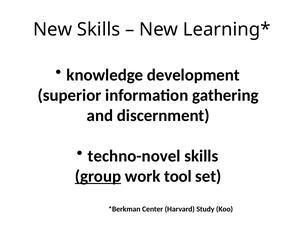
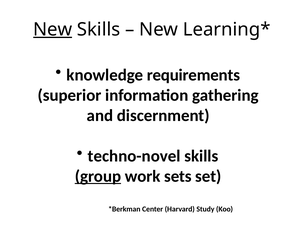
New at (53, 29) underline: none -> present
development: development -> requirements
tool: tool -> sets
